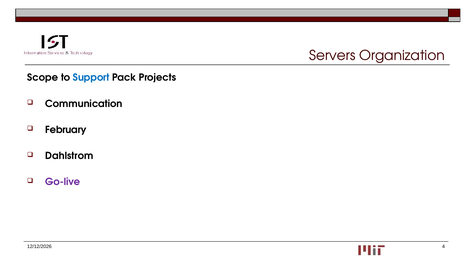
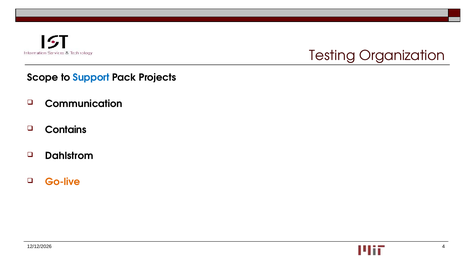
Servers: Servers -> Testing
February: February -> Contains
Go-live colour: purple -> orange
